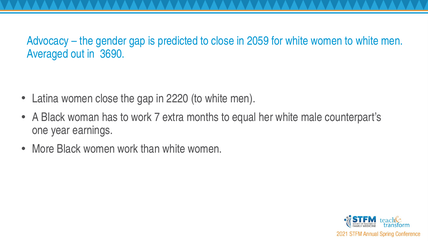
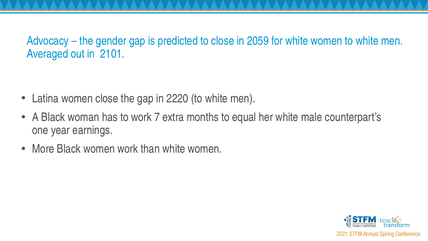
3690: 3690 -> 2101
